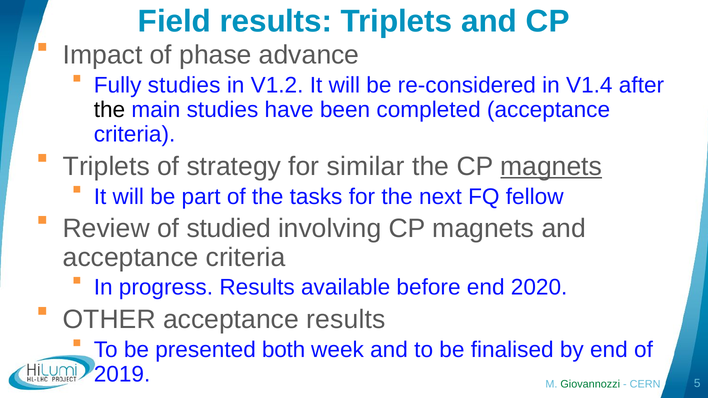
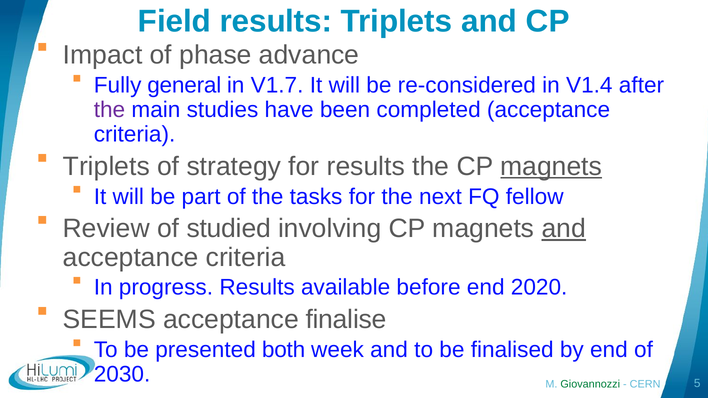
Fully studies: studies -> general
V1.2: V1.2 -> V1.7
the at (109, 110) colour: black -> purple
for similar: similar -> results
and at (564, 229) underline: none -> present
OTHER: OTHER -> SEEMS
acceptance results: results -> finalise
2019: 2019 -> 2030
